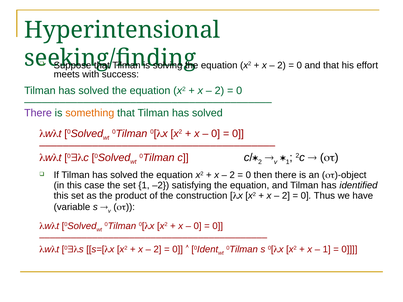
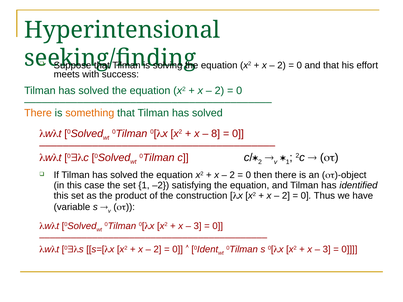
There at (38, 113) colour: purple -> orange
0 at (216, 134): 0 -> 8
0 at (198, 226): 0 -> 3
1 at (327, 250): 1 -> 3
